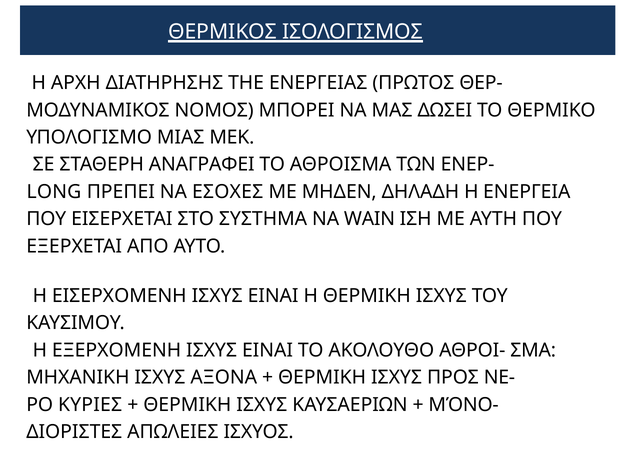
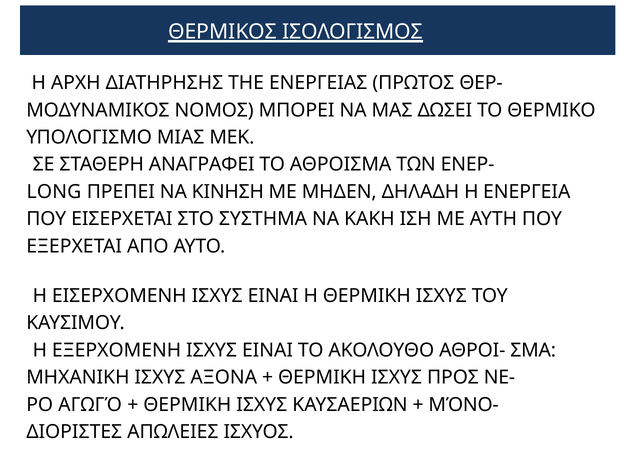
ΕΣΟΧΕΣ: ΕΣΟΧΕΣ -> ΚΙΝΗΣΗ
WAIN: WAIN -> ΚΑΚΗ
ΚΥΡΙΕΣ: ΚΥΡΙΕΣ -> ΑΓΩΓΌ
